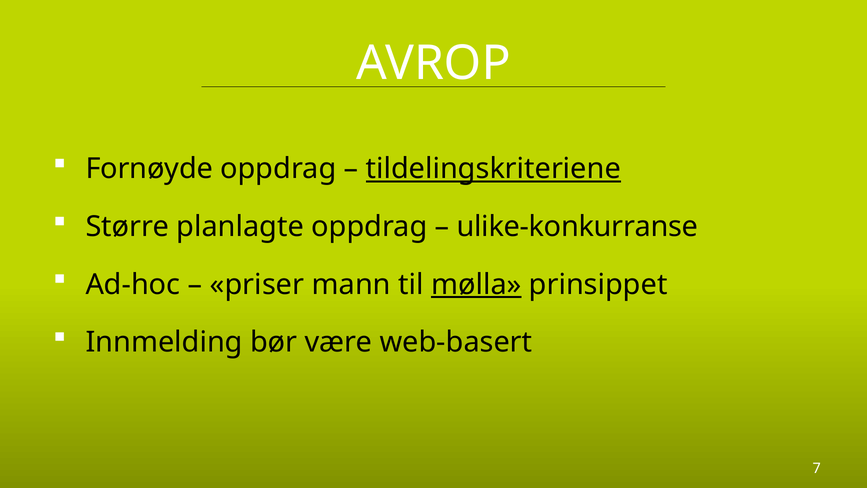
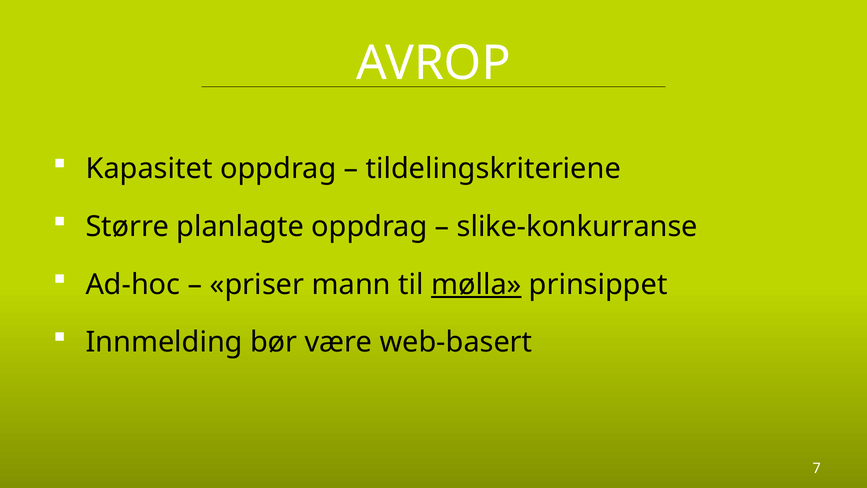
Fornøyde: Fornøyde -> Kapasitet
tildelingskriteriene underline: present -> none
ulike-konkurranse: ulike-konkurranse -> slike-konkurranse
